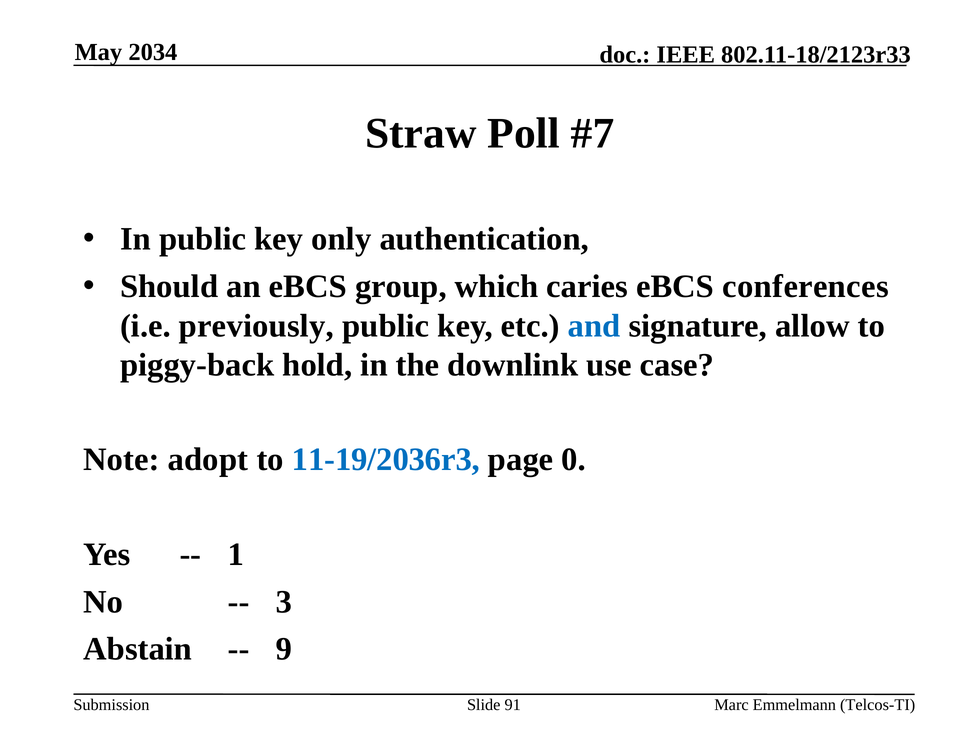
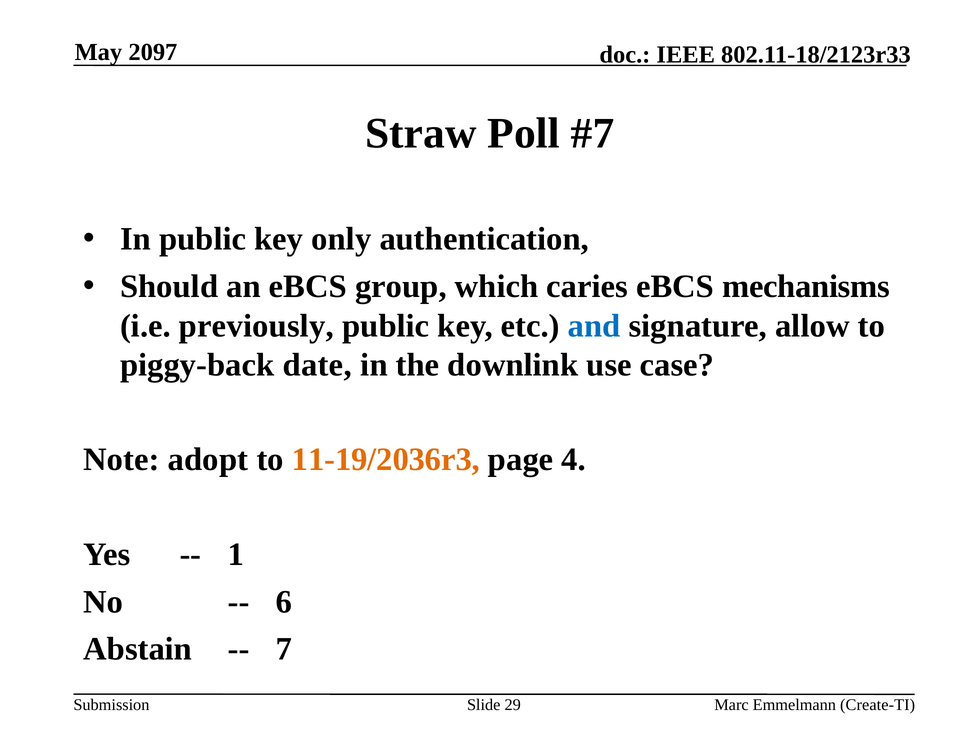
2034: 2034 -> 2097
conferences: conferences -> mechanisms
hold: hold -> date
11-19/2036r3 colour: blue -> orange
0: 0 -> 4
3: 3 -> 6
9: 9 -> 7
91: 91 -> 29
Telcos-TI: Telcos-TI -> Create-TI
